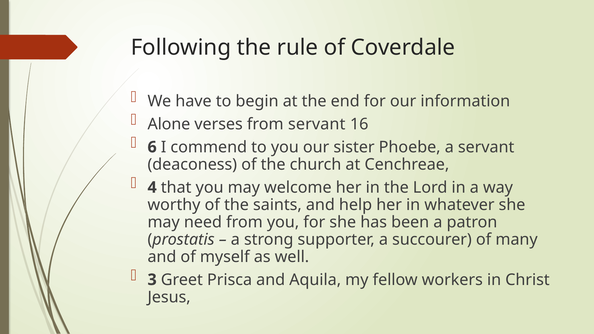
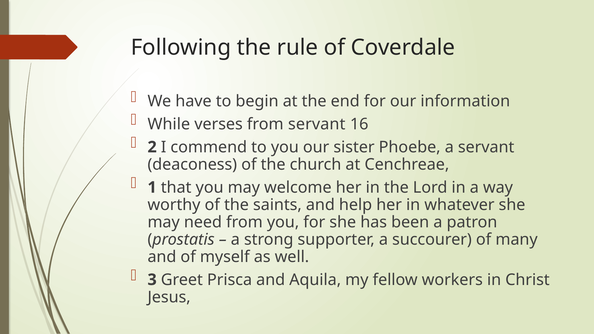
Alone: Alone -> While
6: 6 -> 2
4: 4 -> 1
